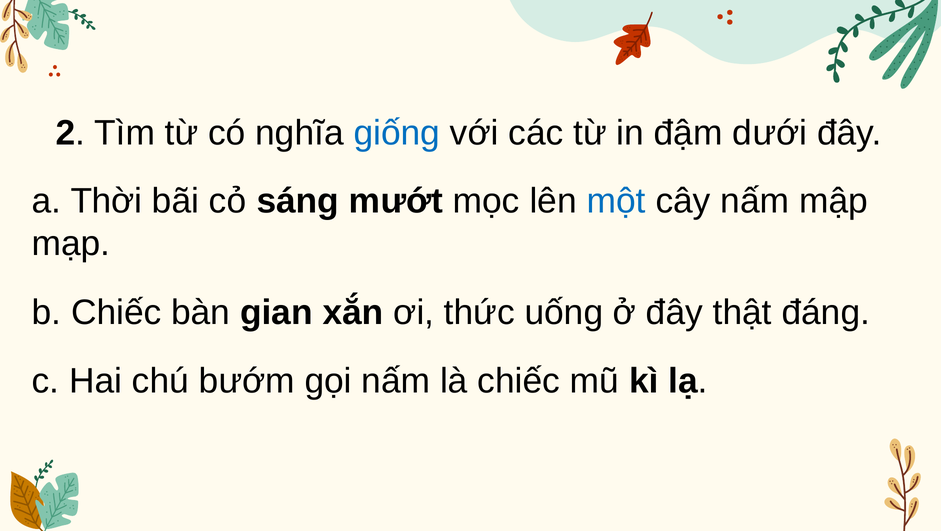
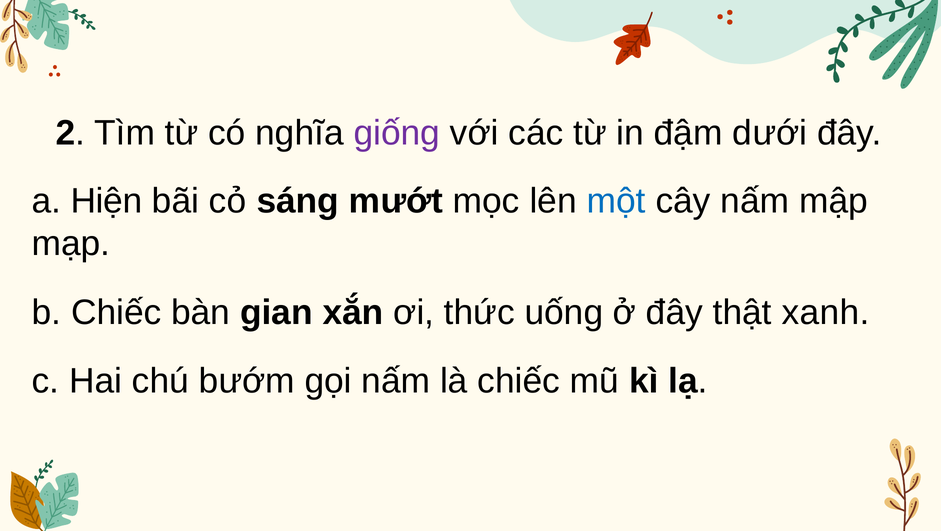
giống colour: blue -> purple
Thời: Thời -> Hiện
đáng: đáng -> xanh
